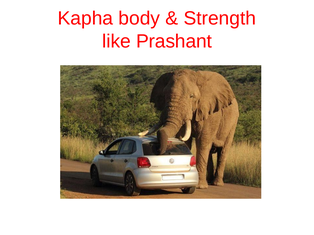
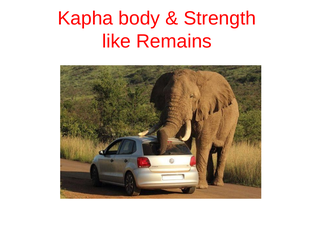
Prashant: Prashant -> Remains
